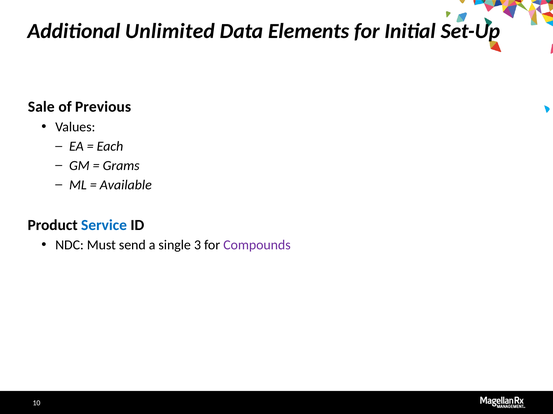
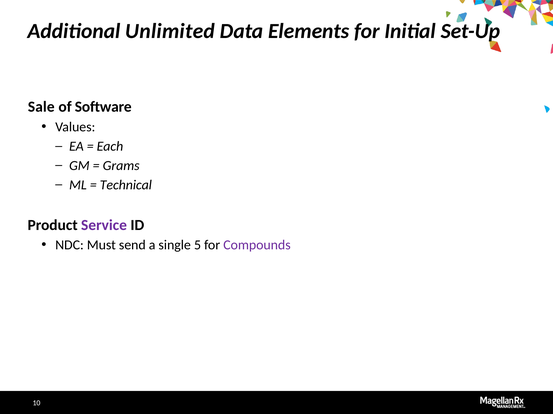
Previous: Previous -> Software
Available: Available -> Technical
Service colour: blue -> purple
3: 3 -> 5
